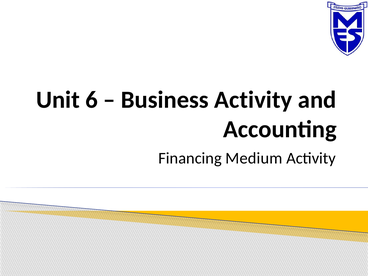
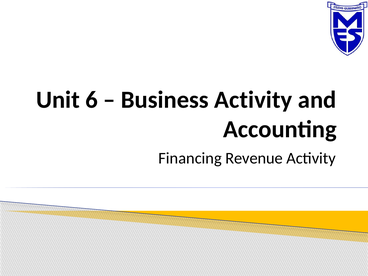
Medium: Medium -> Revenue
